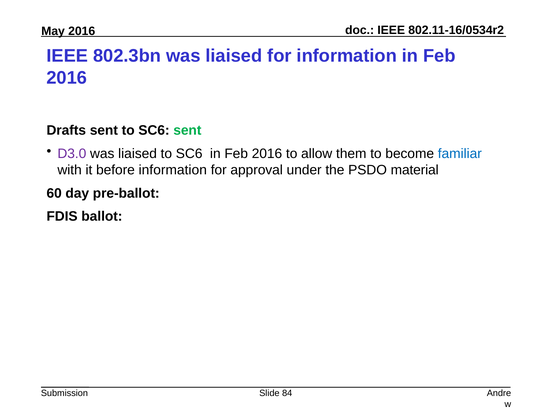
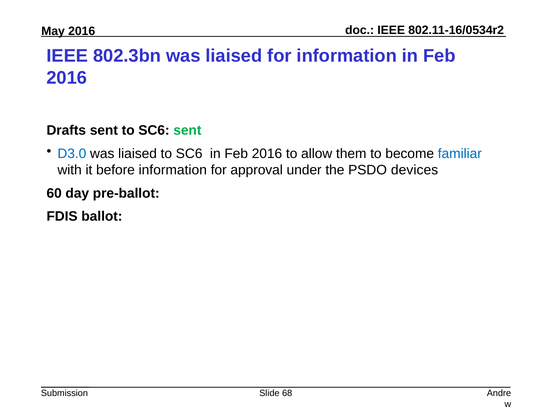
D3.0 colour: purple -> blue
material: material -> devices
84: 84 -> 68
